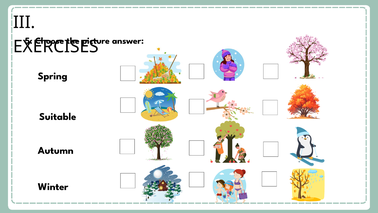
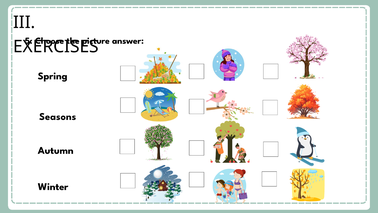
Suitable: Suitable -> Seasons
